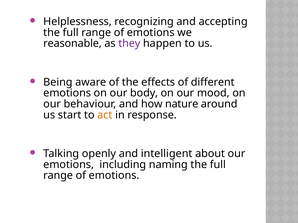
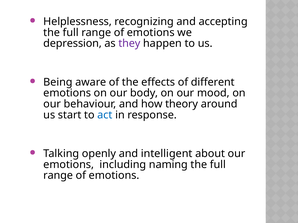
reasonable: reasonable -> depression
nature: nature -> theory
act colour: orange -> blue
